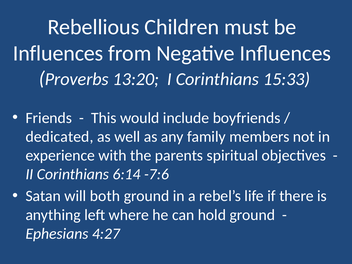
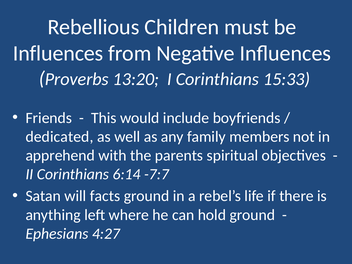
experience: experience -> apprehend
-7:6: -7:6 -> -7:7
both: both -> facts
